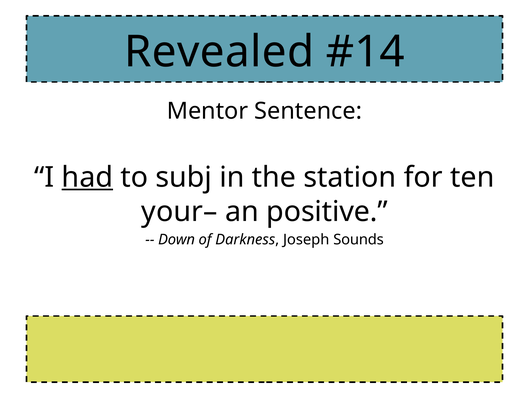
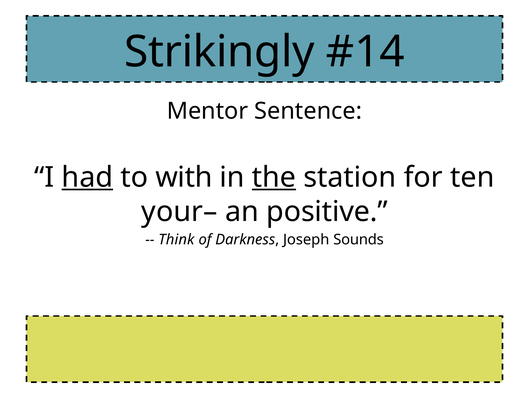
Revealed: Revealed -> Strikingly
subj: subj -> with
the underline: none -> present
Down: Down -> Think
